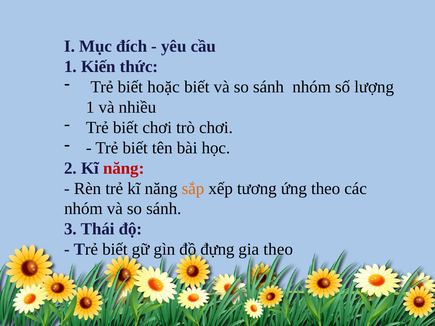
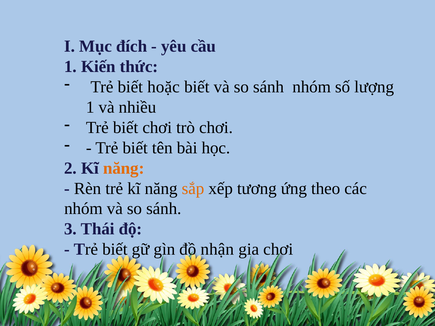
năng at (124, 168) colour: red -> orange
đựng: đựng -> nhận
gia theo: theo -> chơi
